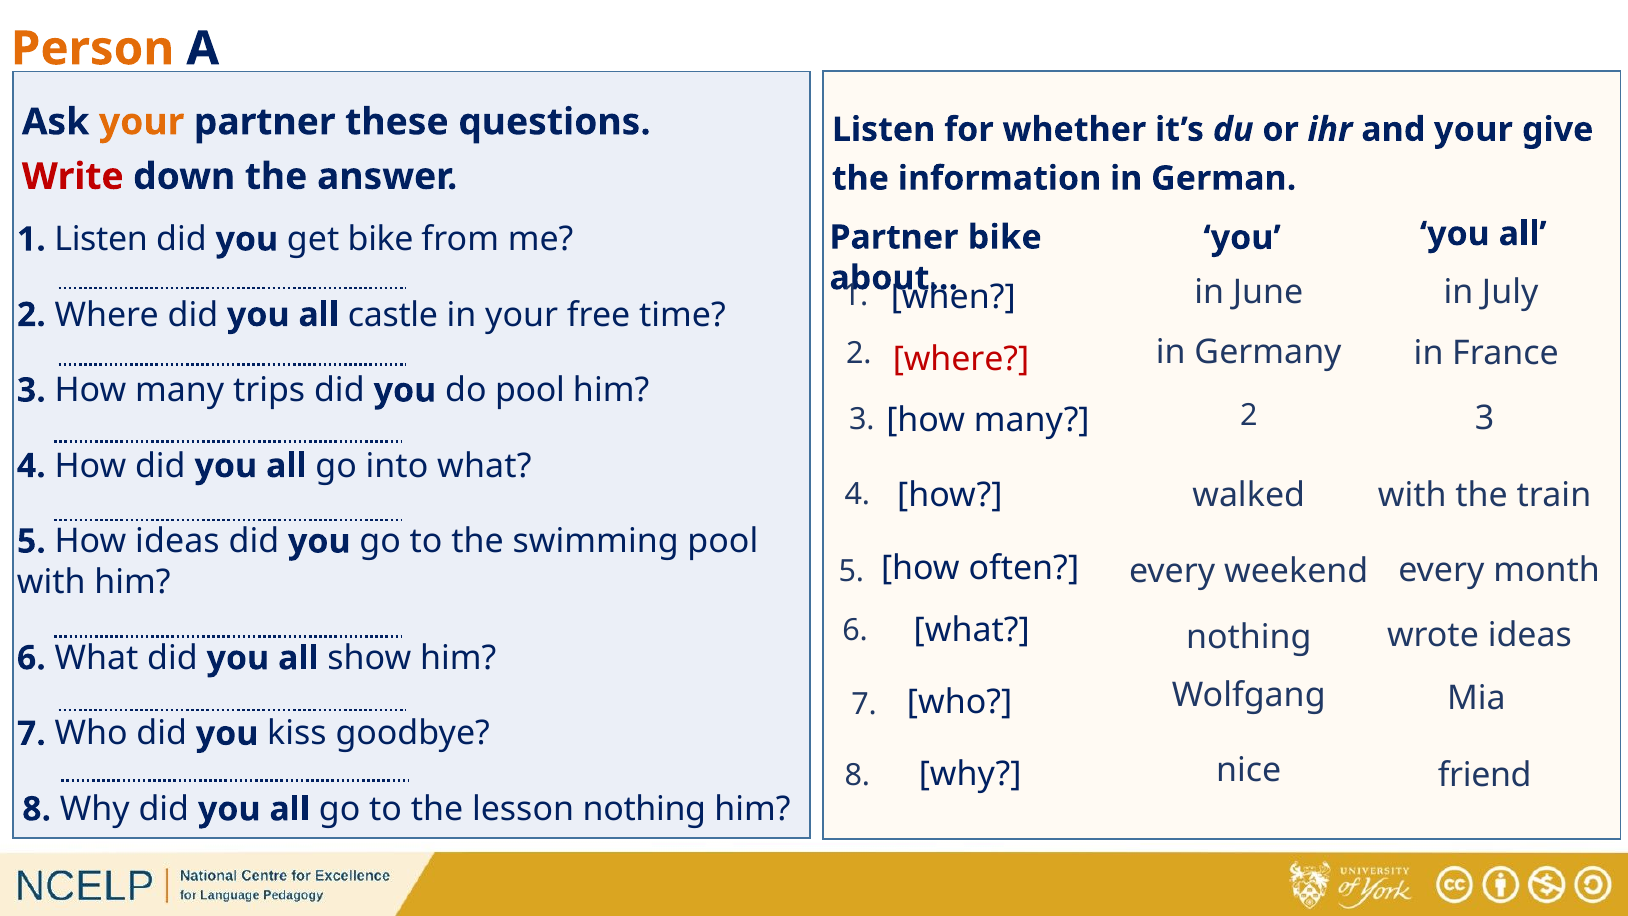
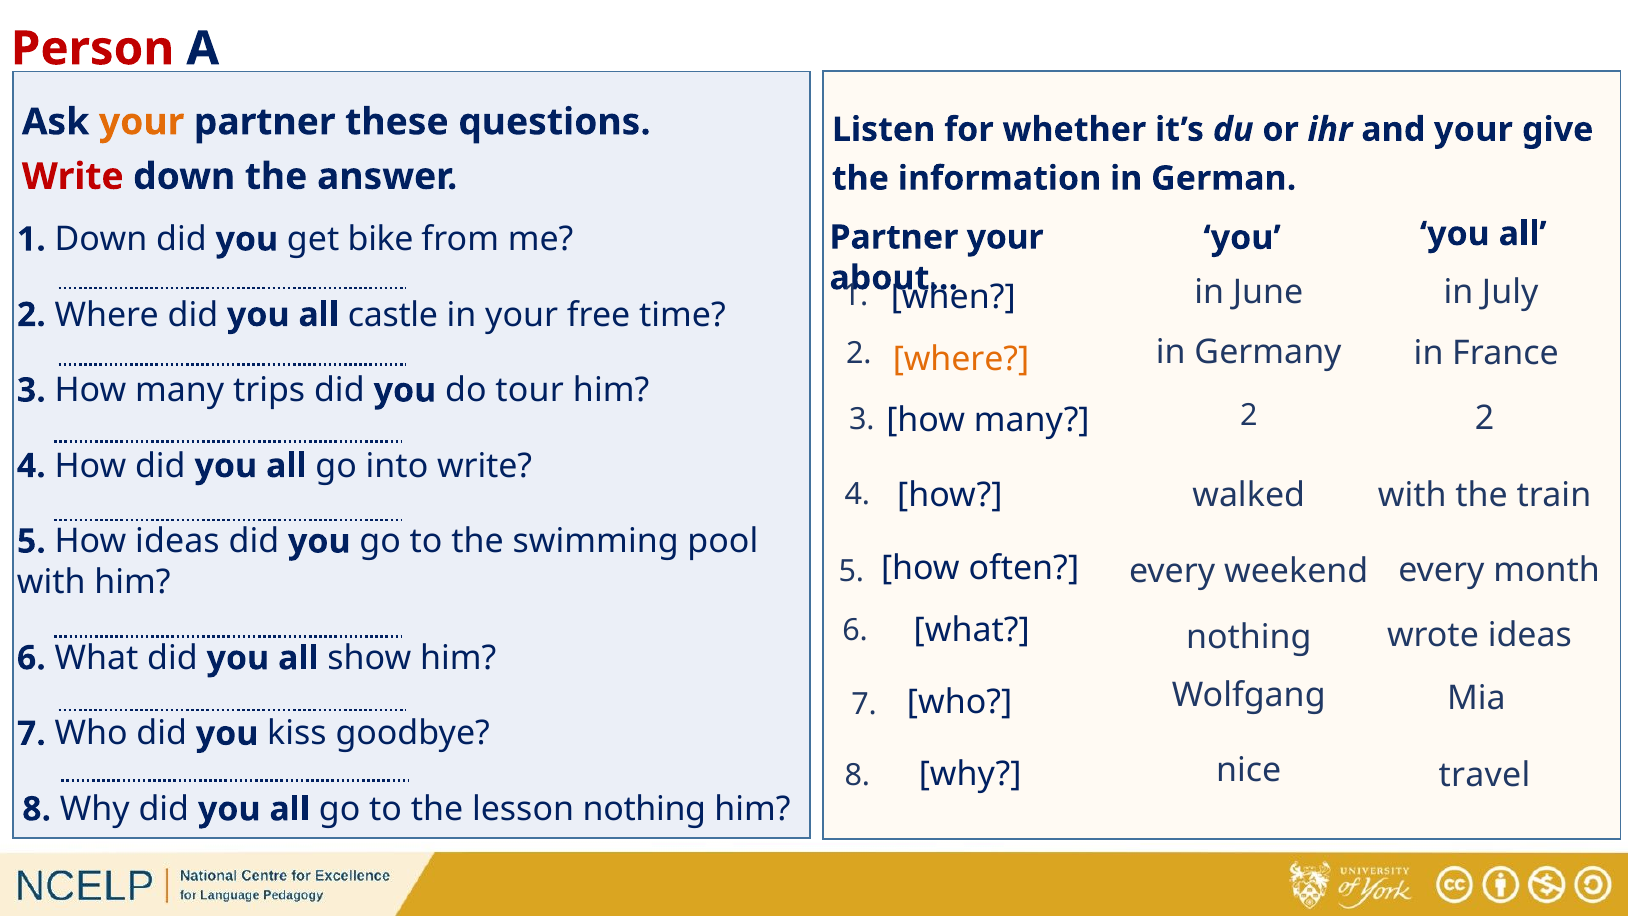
Person colour: orange -> red
Partner bike: bike -> your
1 Listen: Listen -> Down
where at (961, 359) colour: red -> orange
do pool: pool -> tour
3 at (1485, 418): 3 -> 2
into what: what -> write
friend: friend -> travel
